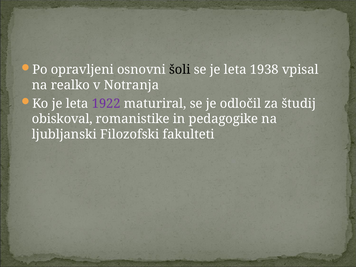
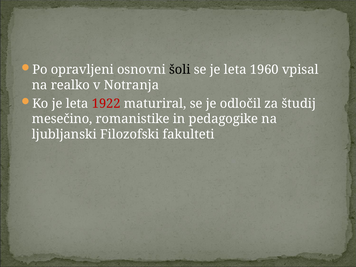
1938: 1938 -> 1960
1922 colour: purple -> red
obiskoval: obiskoval -> mesečino
